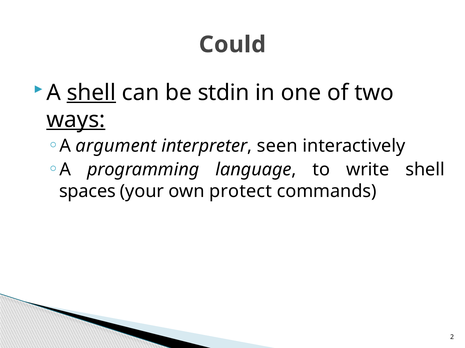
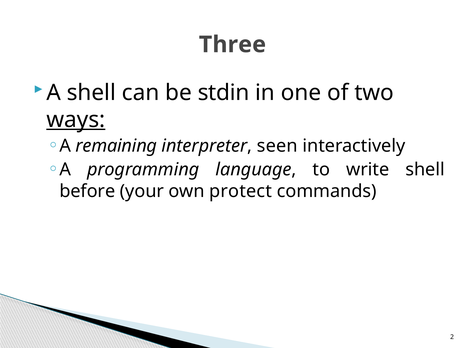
Could: Could -> Three
shell at (91, 93) underline: present -> none
argument: argument -> remaining
spaces: spaces -> before
